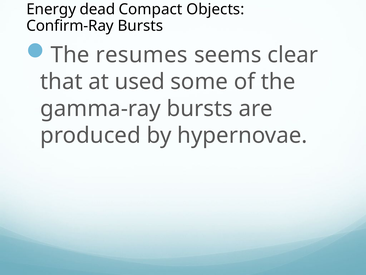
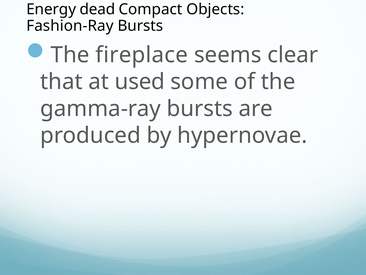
Confirm-Ray: Confirm-Ray -> Fashion-Ray
resumes: resumes -> fireplace
